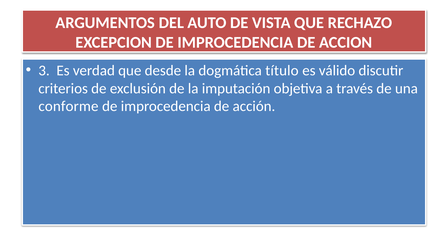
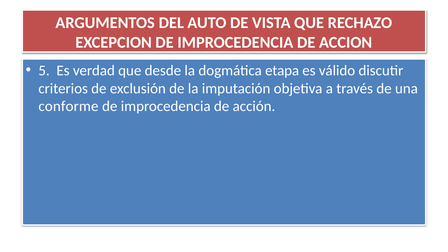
3: 3 -> 5
título: título -> etapa
